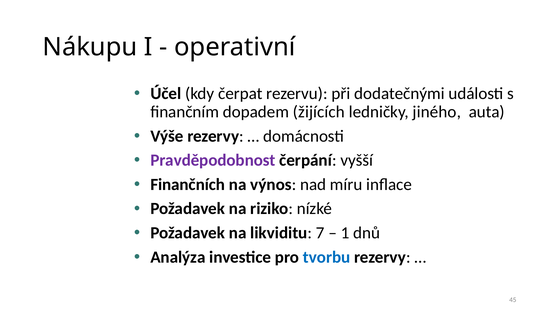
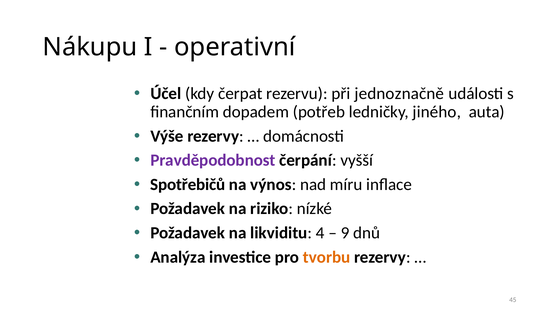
dodatečnými: dodatečnými -> jednoznačně
žijících: žijících -> potřeb
Finančních: Finančních -> Spotřebičů
7: 7 -> 4
1: 1 -> 9
tvorbu colour: blue -> orange
